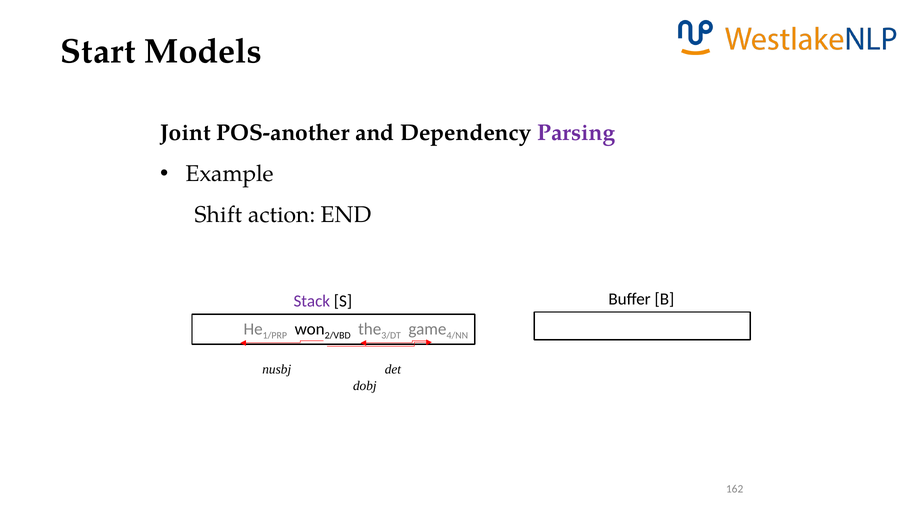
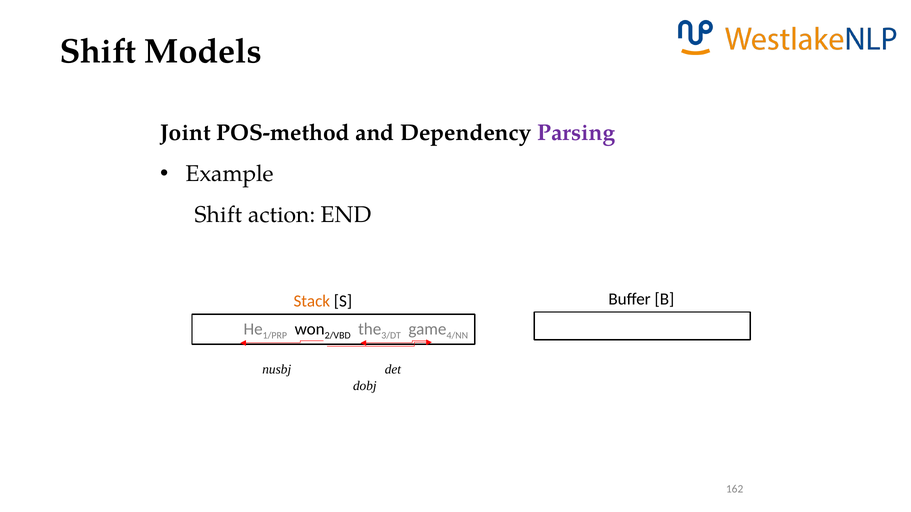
Start at (98, 52): Start -> Shift
POS-another: POS-another -> POS-method
Stack colour: purple -> orange
